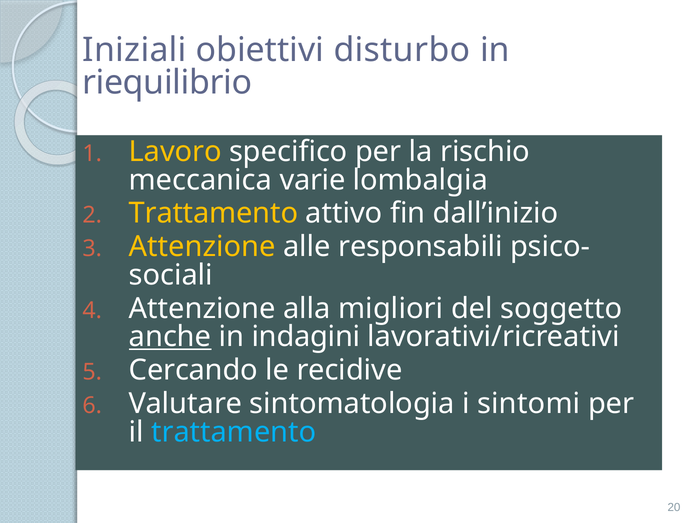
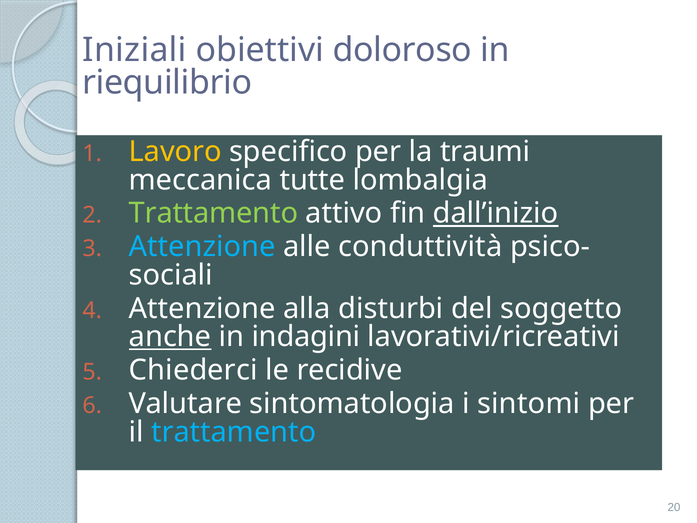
disturbo: disturbo -> doloroso
rischio: rischio -> traumi
varie: varie -> tutte
Trattamento at (213, 213) colour: yellow -> light green
dall’inizio underline: none -> present
Attenzione at (202, 247) colour: yellow -> light blue
responsabili: responsabili -> conduttività
migliori: migliori -> disturbi
Cercando: Cercando -> Chiederci
